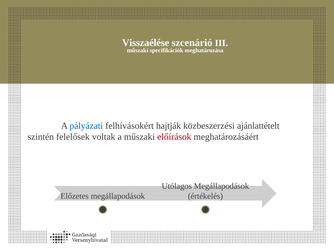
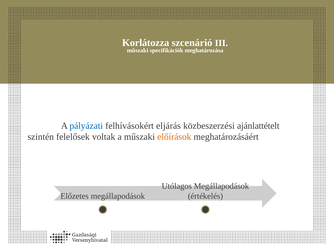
Visszaélése: Visszaélése -> Korlátozza
hajtják: hajtják -> eljárás
előírások colour: red -> orange
